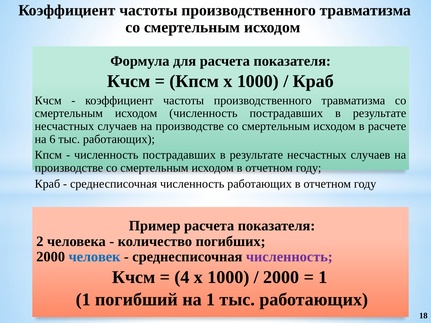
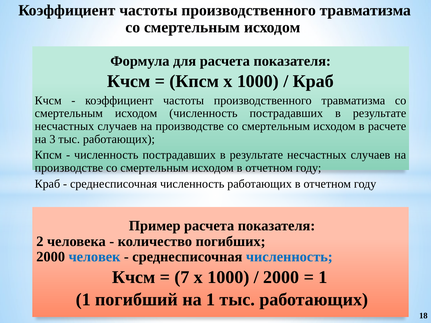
6: 6 -> 3
численность at (289, 257) colour: purple -> blue
4: 4 -> 7
